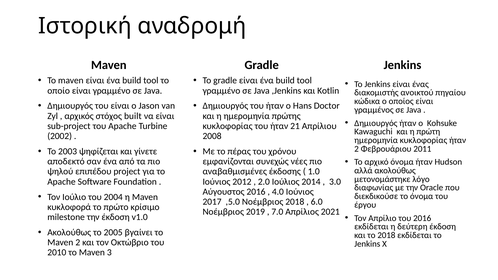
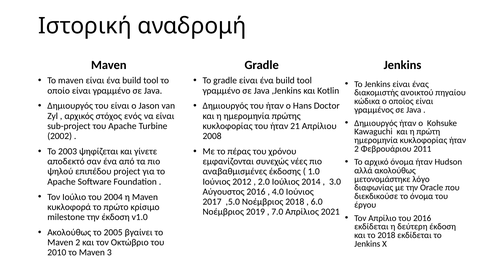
built: built -> ενός
